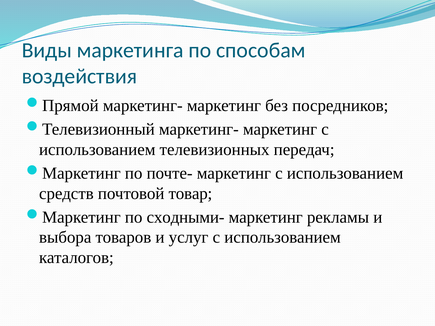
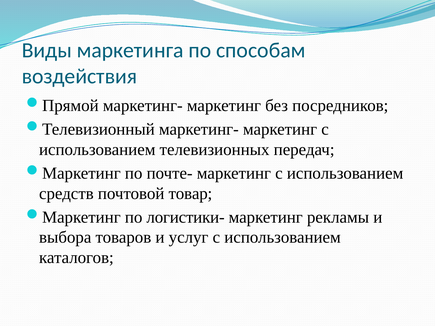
сходными-: сходными- -> логистики-
